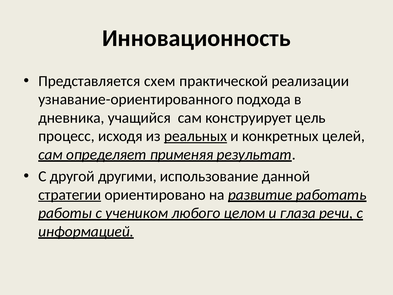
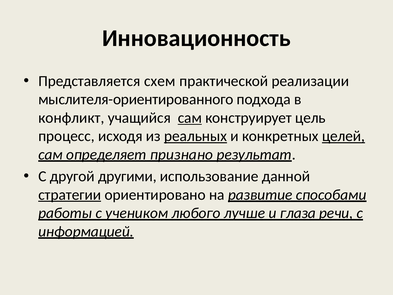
узнавание-ориентированного: узнавание-ориентированного -> мыслителя-ориентированного
дневника: дневника -> конфликт
сам at (190, 118) underline: none -> present
целей underline: none -> present
применяя: применяя -> признано
работать: работать -> способами
целом: целом -> лучше
